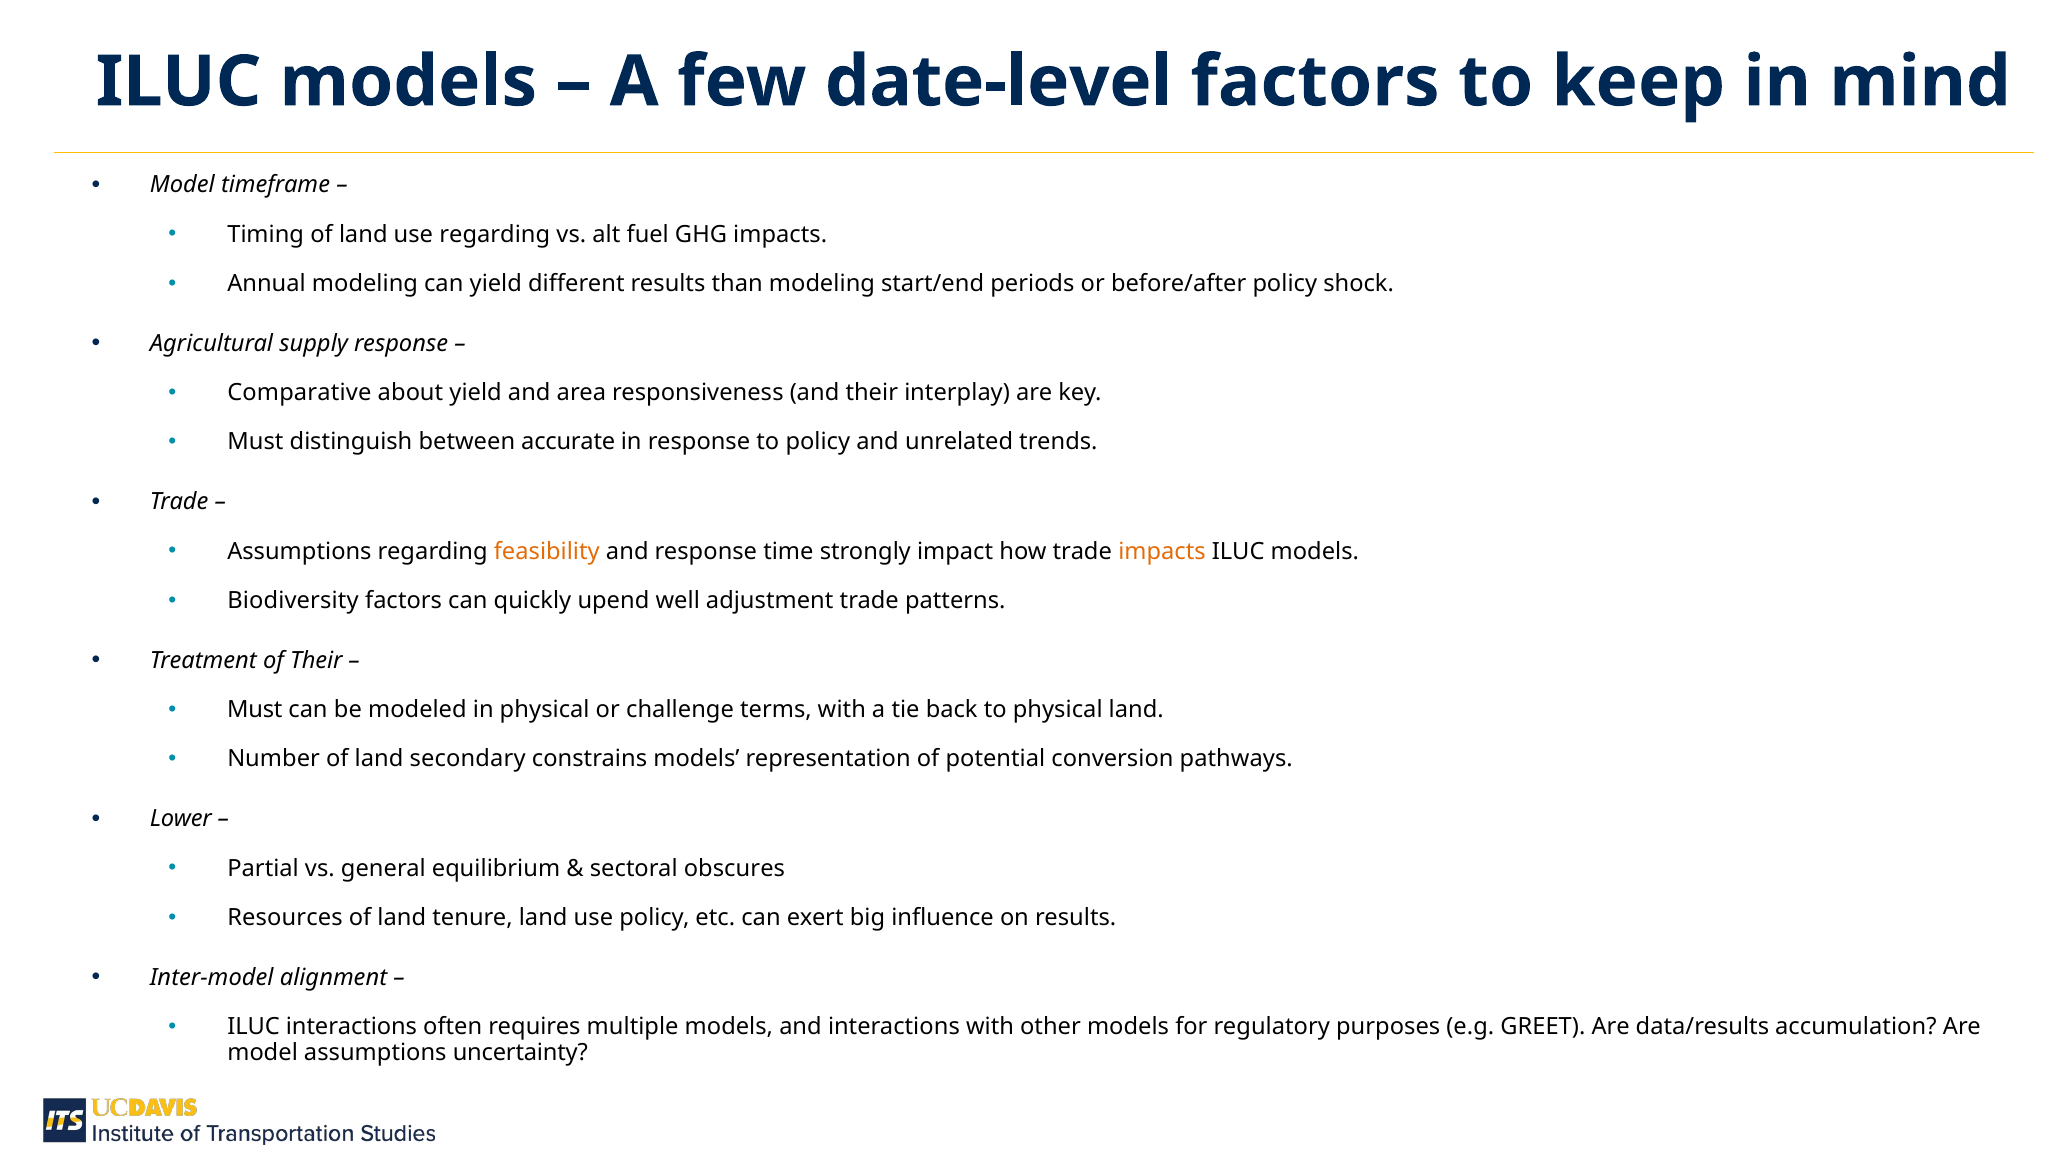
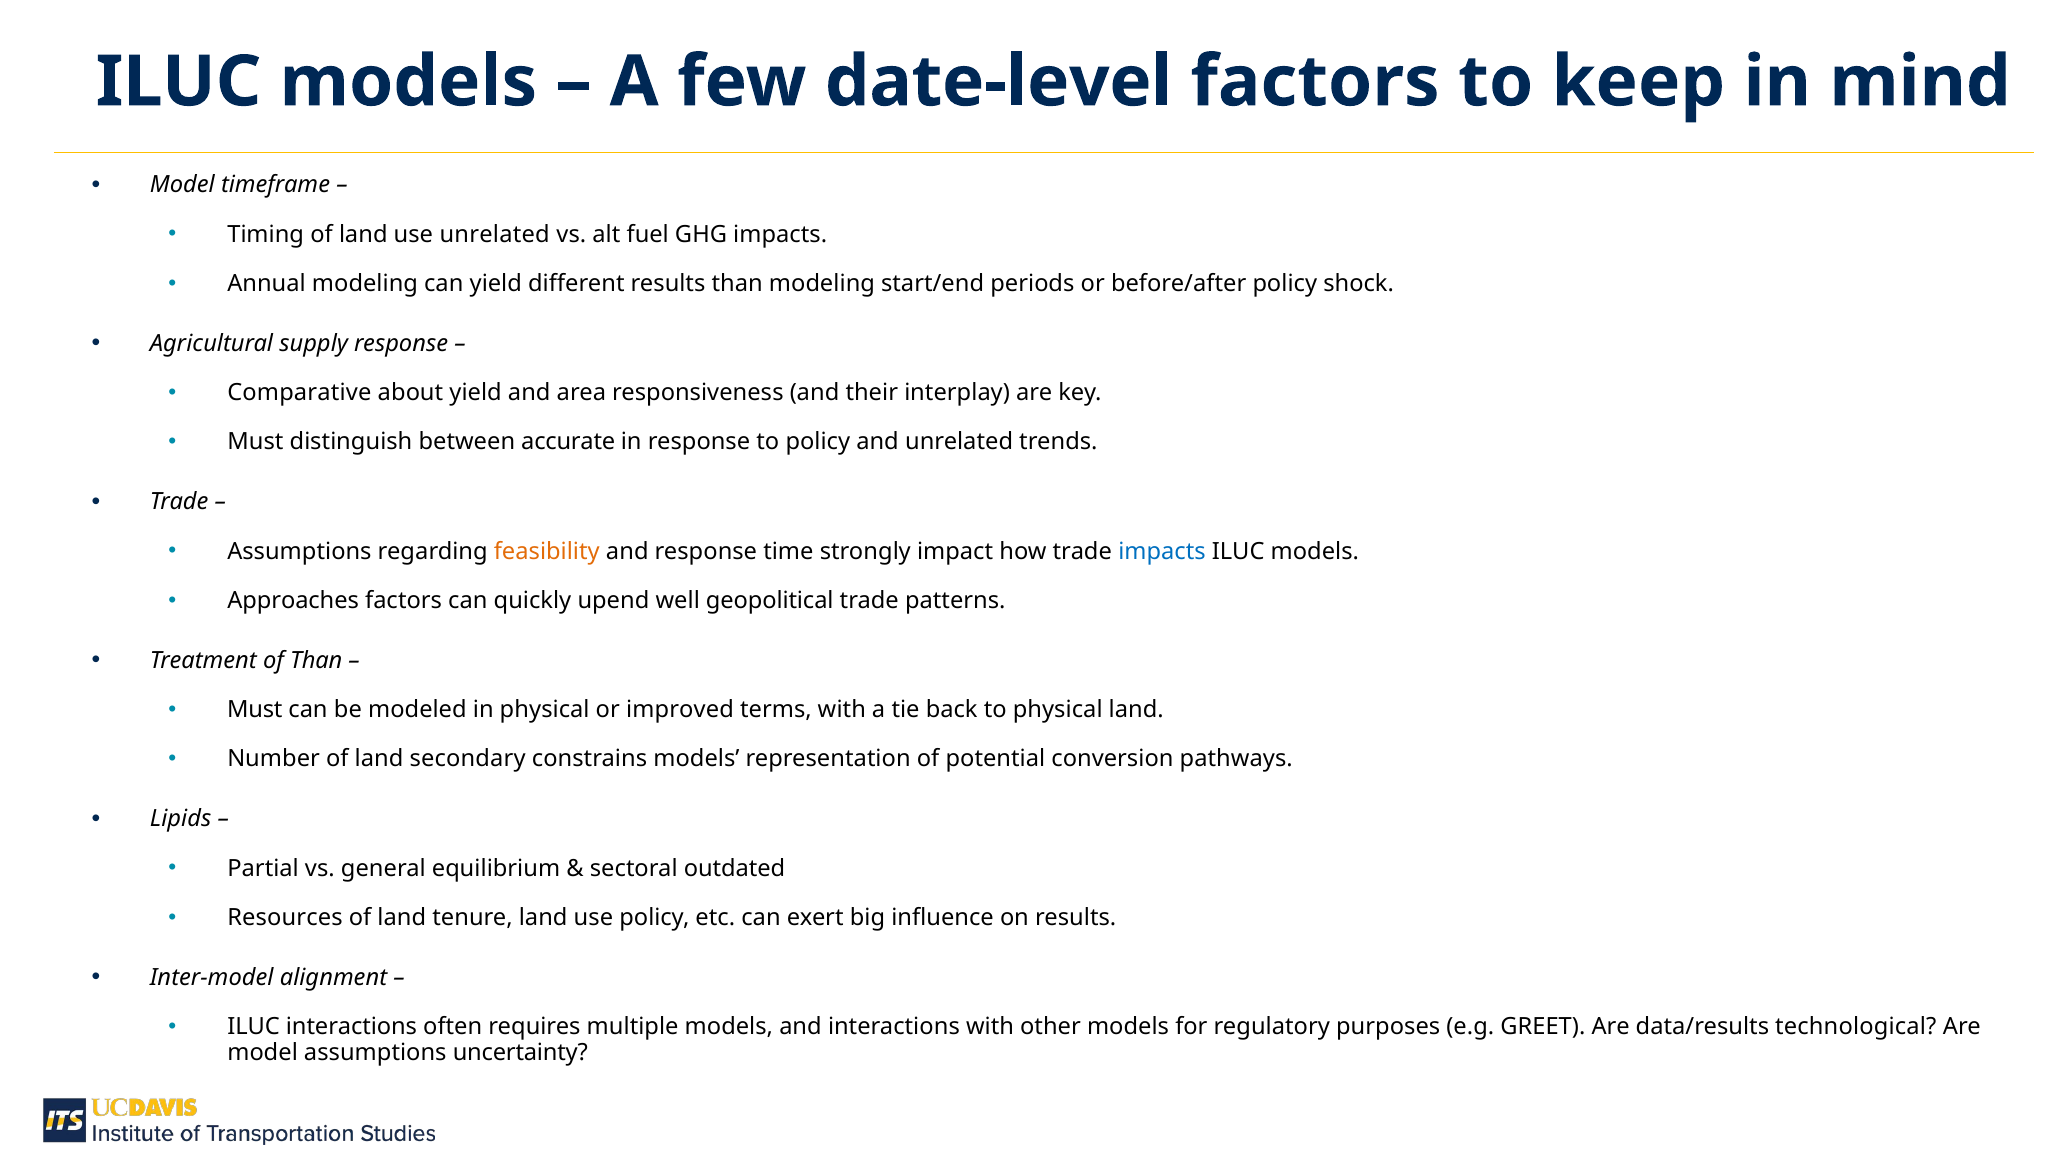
use regarding: regarding -> unrelated
impacts at (1162, 551) colour: orange -> blue
Biodiversity: Biodiversity -> Approaches
adjustment: adjustment -> geopolitical
of Their: Their -> Than
challenge: challenge -> improved
Lower: Lower -> Lipids
obscures: obscures -> outdated
accumulation: accumulation -> technological
